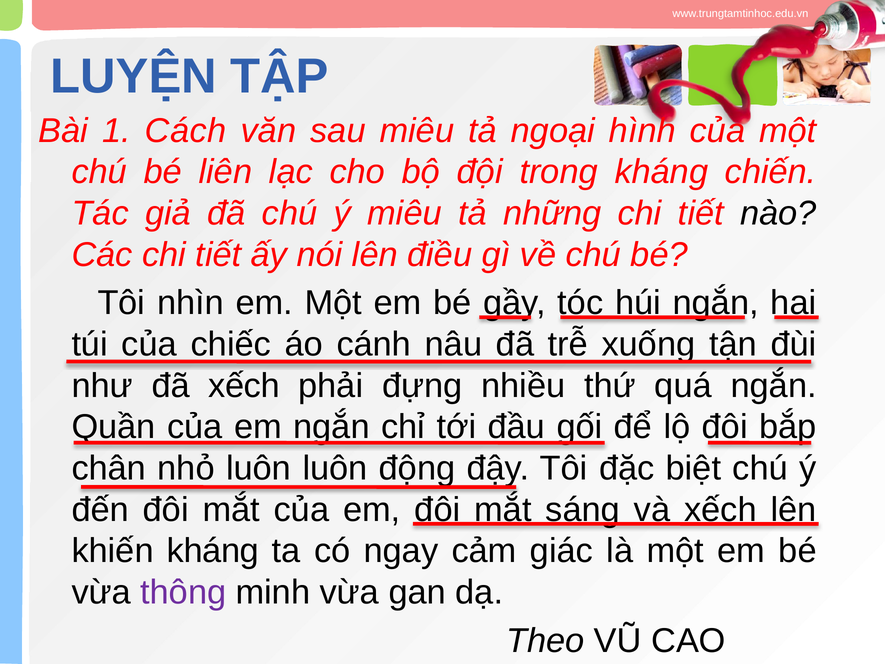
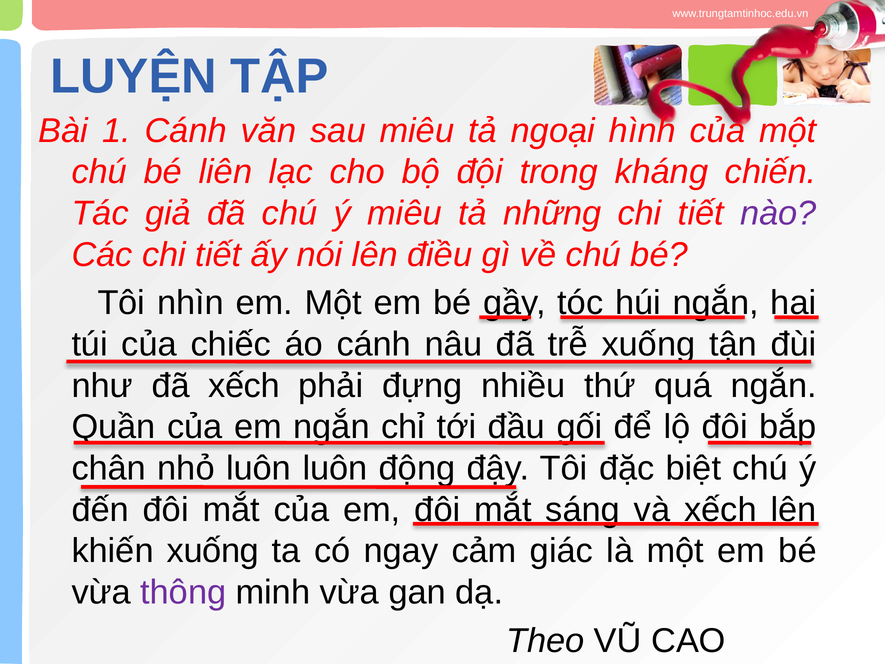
1 Cách: Cách -> Cánh
nào colour: black -> purple
khiến kháng: kháng -> xuống
